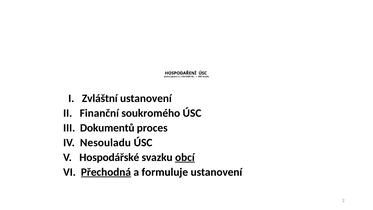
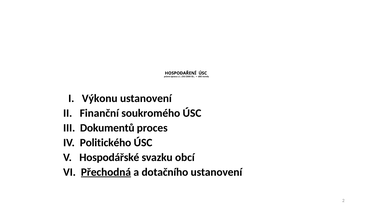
Zvláštní: Zvláštní -> Výkonu
Nesouladu: Nesouladu -> Politického
obcí underline: present -> none
formuluje: formuluje -> dotačního
